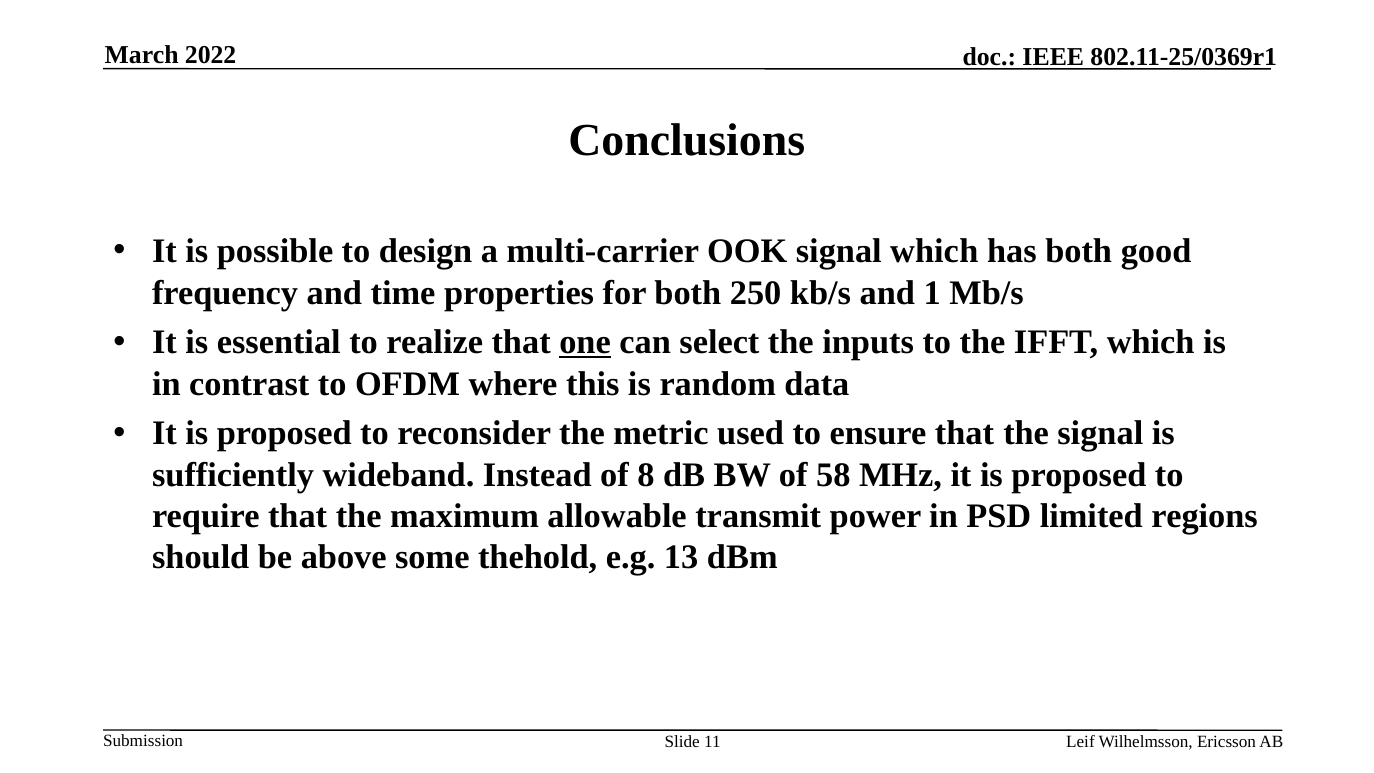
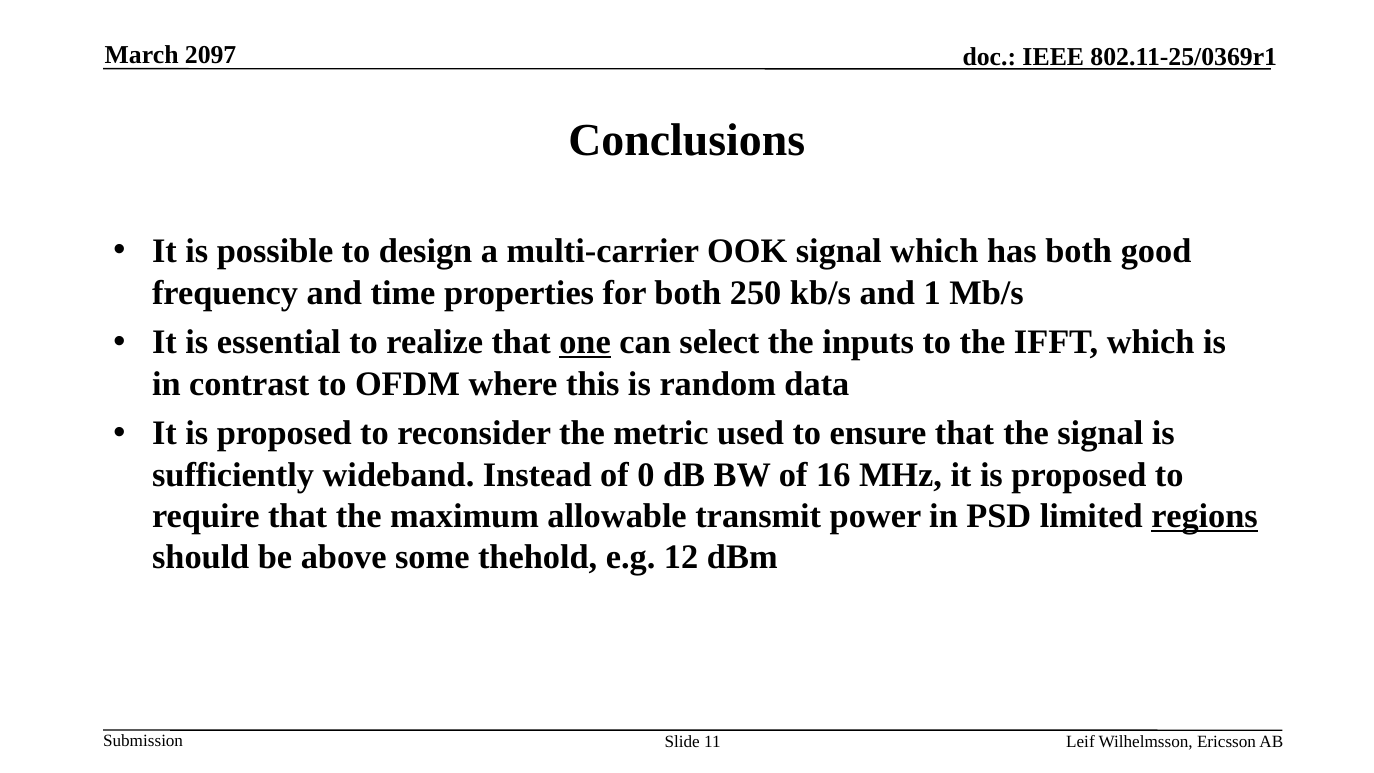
2022: 2022 -> 2097
8: 8 -> 0
58: 58 -> 16
regions underline: none -> present
13: 13 -> 12
